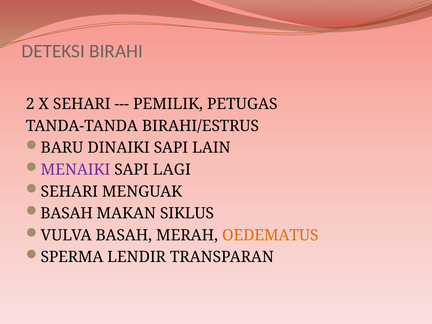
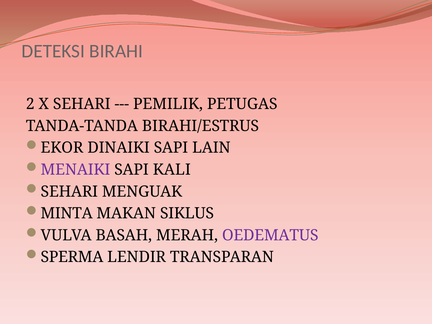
BARU: BARU -> EKOR
LAGI: LAGI -> KALI
BASAH at (67, 213): BASAH -> MINTA
OEDEMATUS colour: orange -> purple
